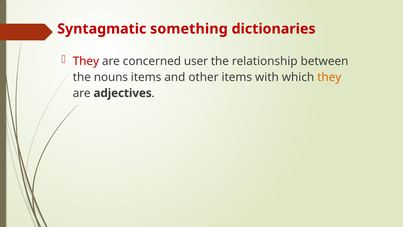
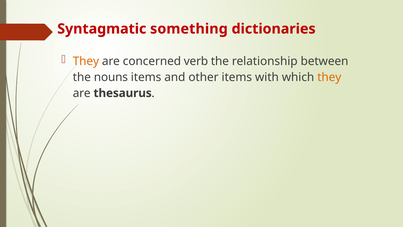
They at (86, 61) colour: red -> orange
user: user -> verb
adjectives: adjectives -> thesaurus
